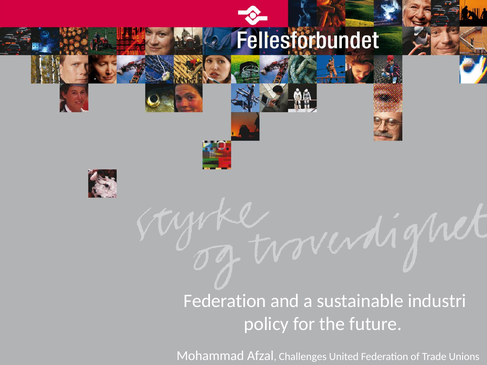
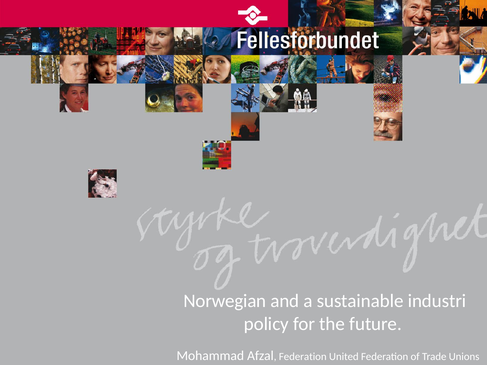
Federation at (225, 301): Federation -> Norwegian
Challenges at (303, 357): Challenges -> Federation
